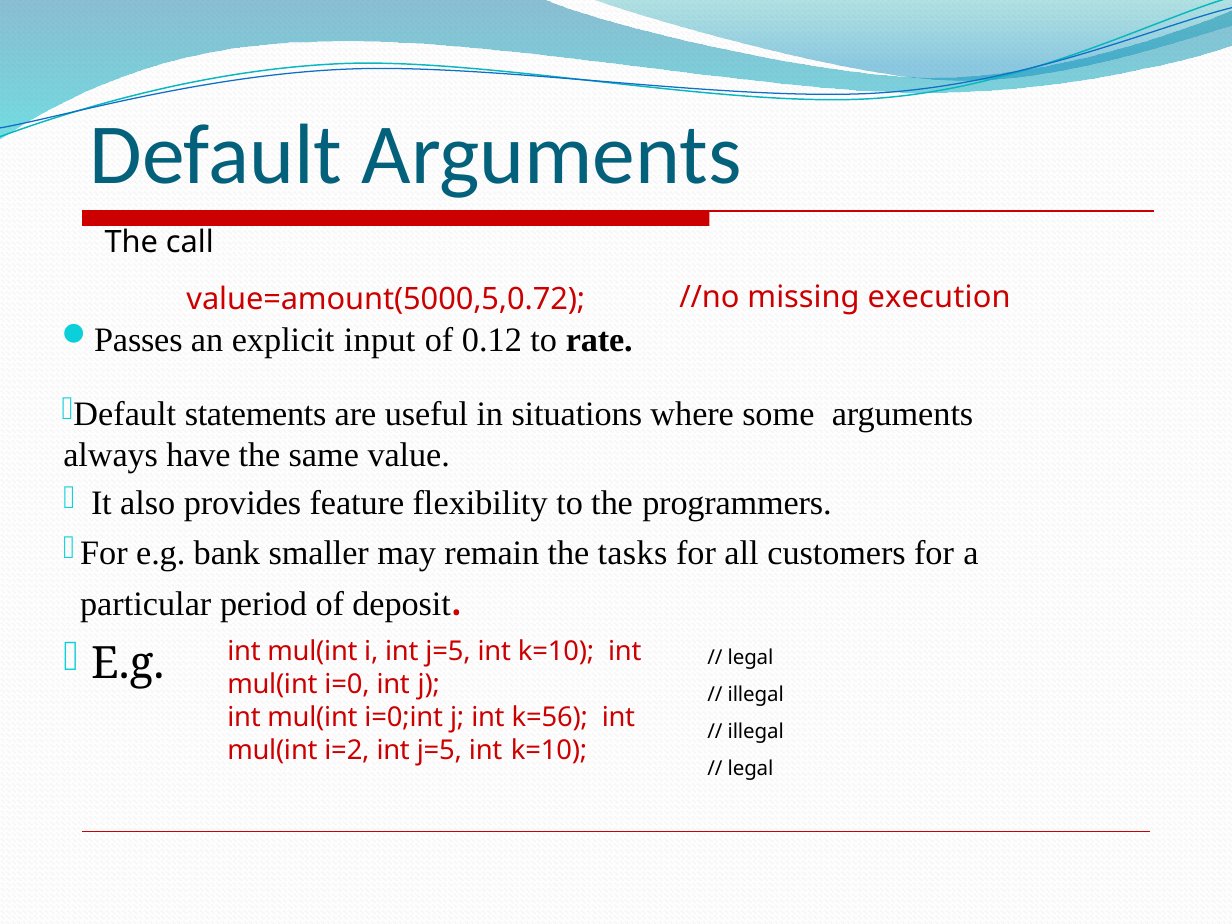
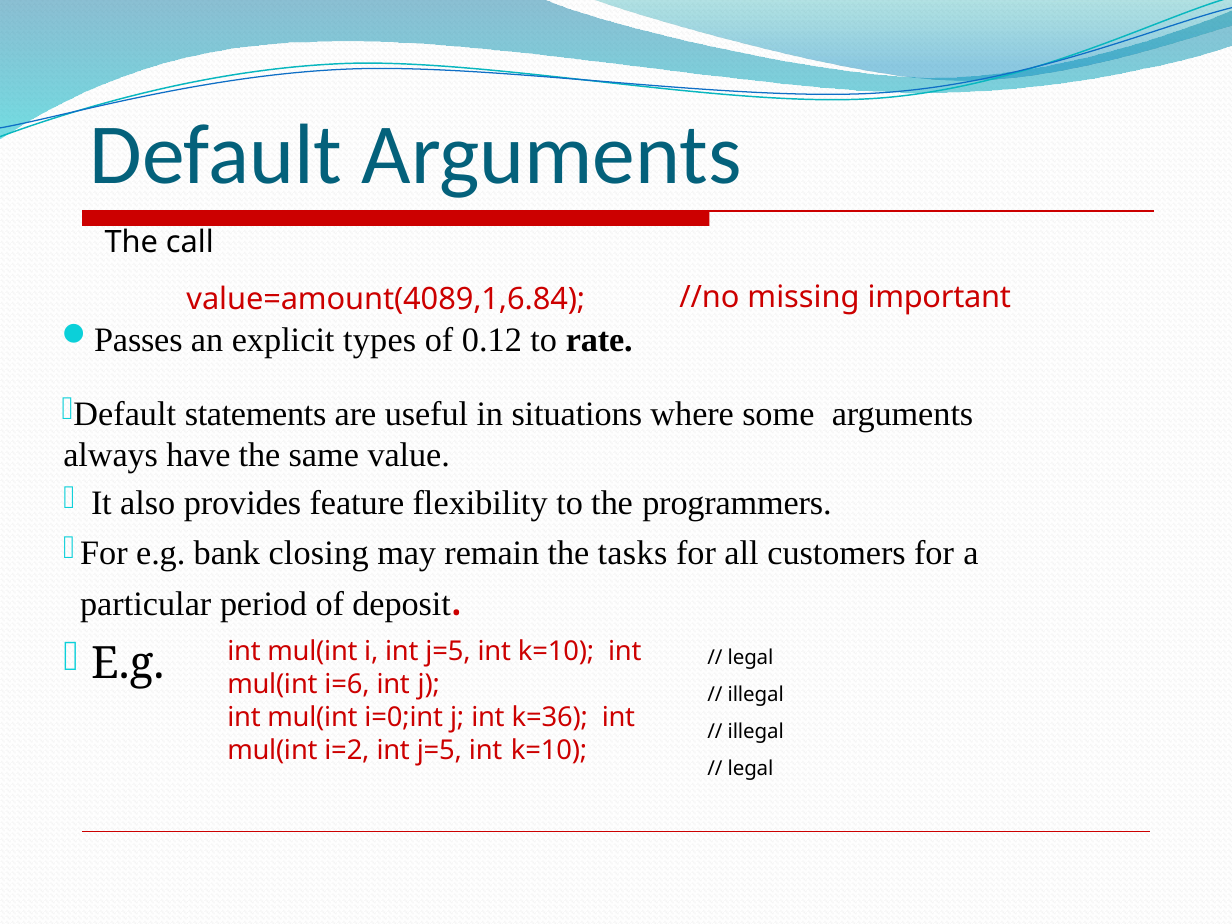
value=amount(5000,5,0.72: value=amount(5000,5,0.72 -> value=amount(4089,1,6.84
execution: execution -> important
input: input -> types
smaller: smaller -> closing
i=0: i=0 -> i=6
k=56: k=56 -> k=36
